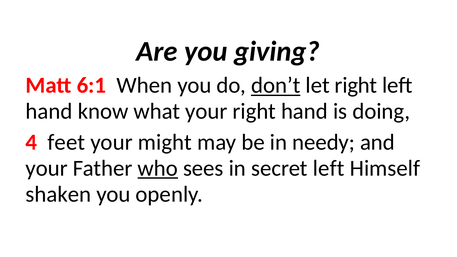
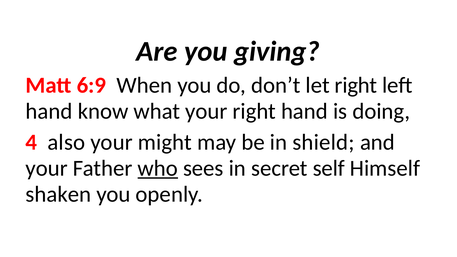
6:1: 6:1 -> 6:9
don’t underline: present -> none
feet: feet -> also
needy: needy -> shield
secret left: left -> self
